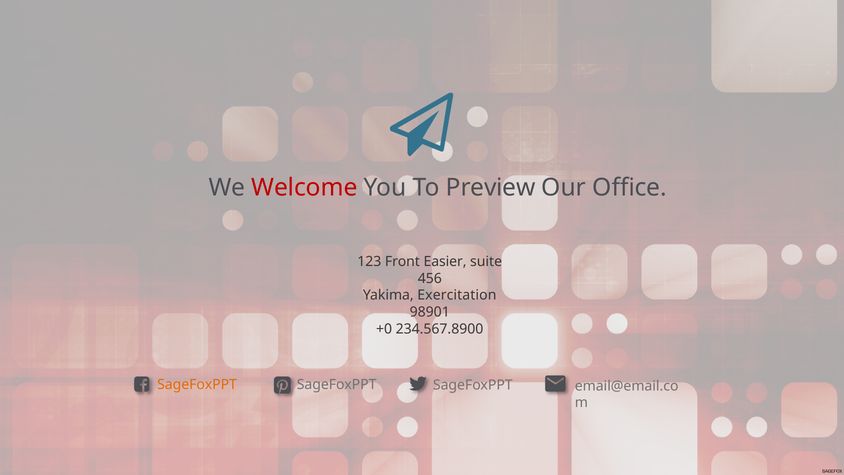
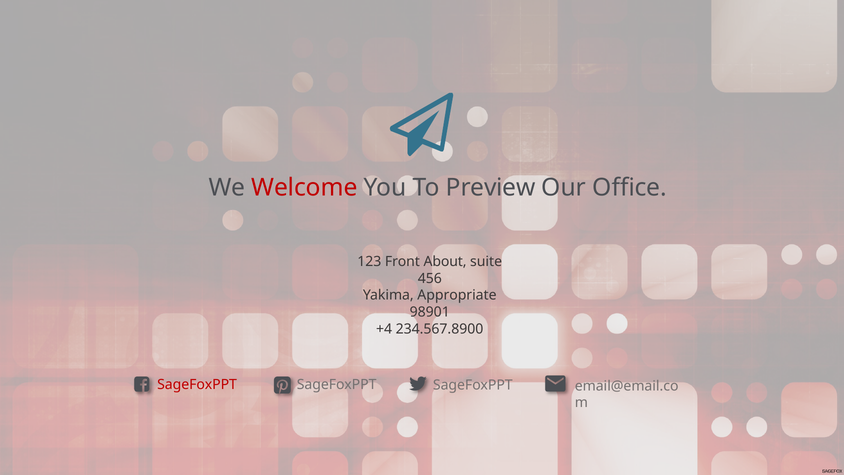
Easier: Easier -> About
Exercitation: Exercitation -> Appropriate
+0: +0 -> +4
SageFoxPPT at (197, 384) colour: orange -> red
